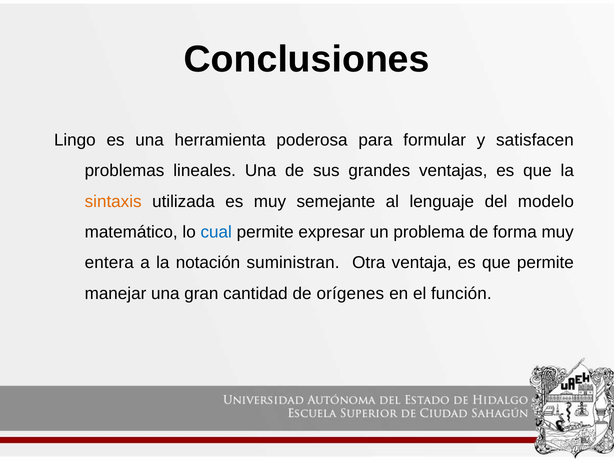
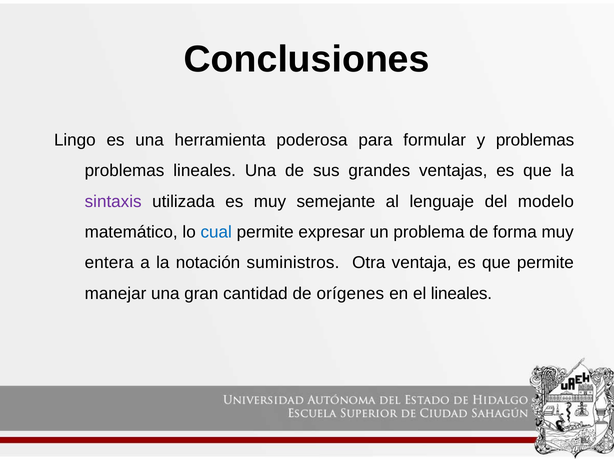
y satisfacen: satisfacen -> problemas
sintaxis colour: orange -> purple
suministran: suministran -> suministros
el función: función -> lineales
